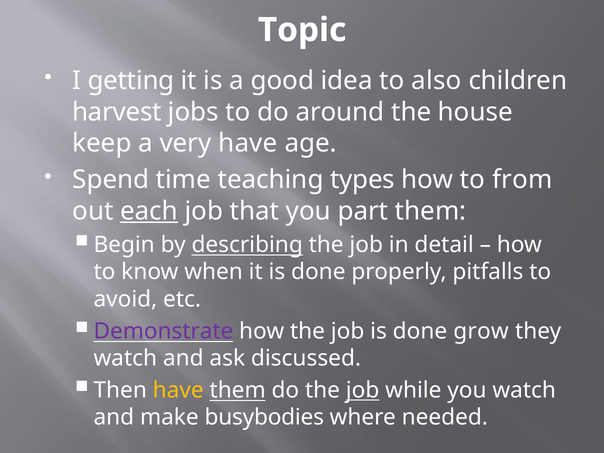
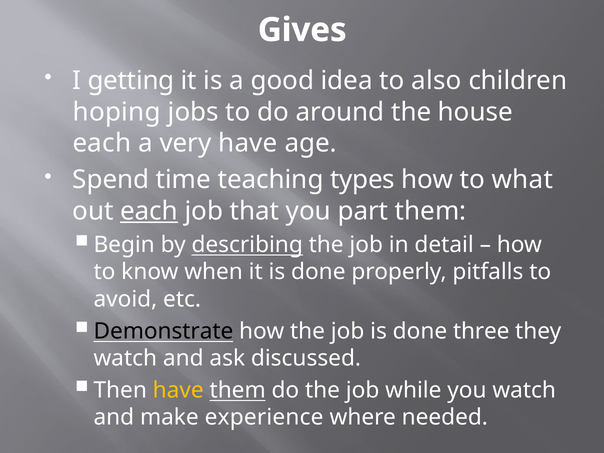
Topic: Topic -> Gives
harvest: harvest -> hoping
keep at (102, 143): keep -> each
from: from -> what
Demonstrate colour: purple -> black
grow: grow -> three
job at (363, 390) underline: present -> none
busybodies: busybodies -> experience
